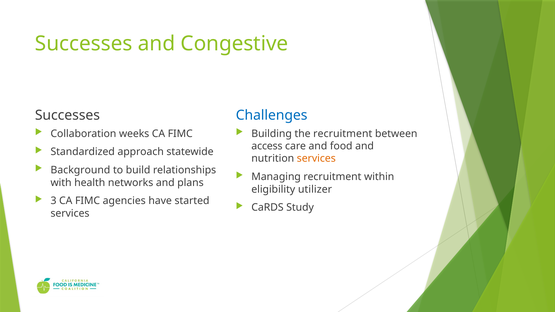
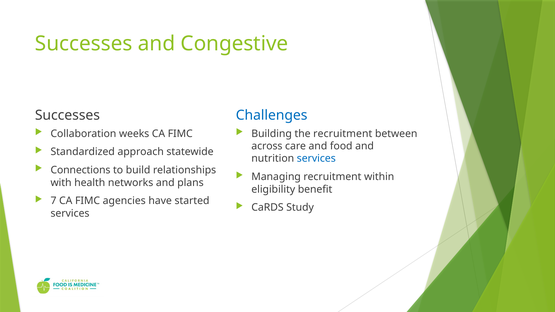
access: access -> across
services at (316, 159) colour: orange -> blue
Background: Background -> Connections
utilizer: utilizer -> benefit
3: 3 -> 7
